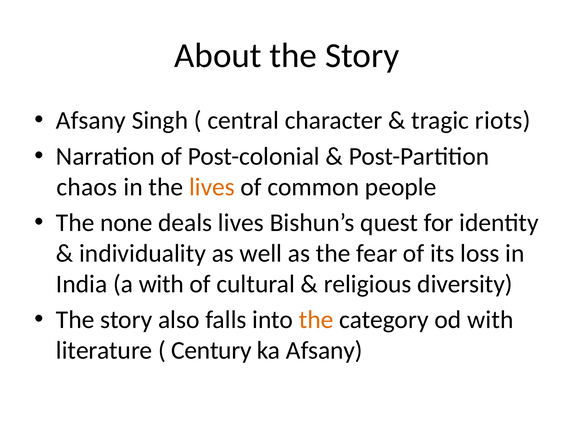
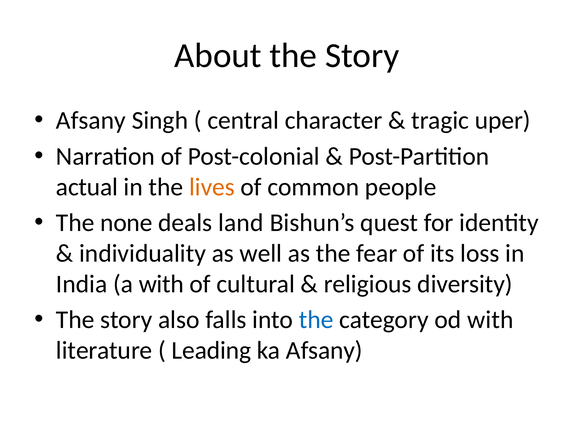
riots: riots -> uper
chaos: chaos -> actual
deals lives: lives -> land
the at (316, 319) colour: orange -> blue
Century: Century -> Leading
